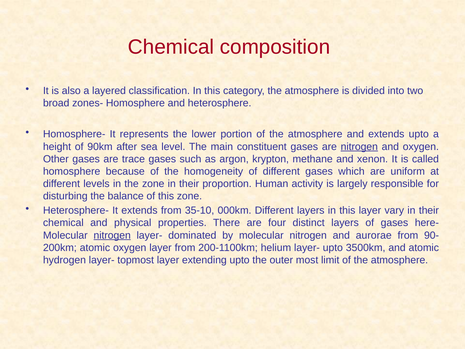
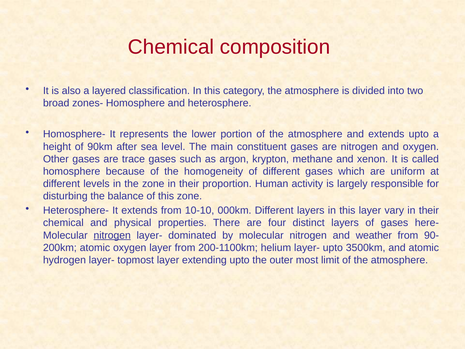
nitrogen at (359, 147) underline: present -> none
35-10: 35-10 -> 10-10
aurorae: aurorae -> weather
